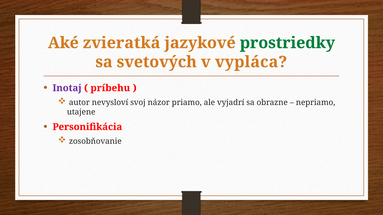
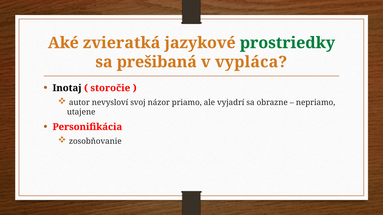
svetových: svetových -> prešibaná
Inotaj colour: purple -> black
príbehu: príbehu -> storočie
